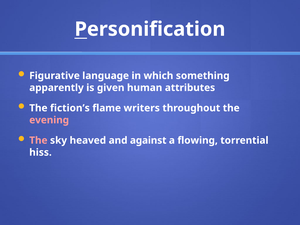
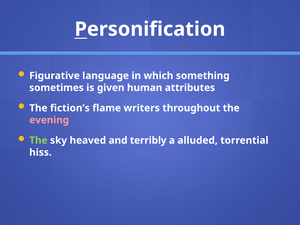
apparently: apparently -> sometimes
The at (38, 140) colour: pink -> light green
against: against -> terribly
flowing: flowing -> alluded
